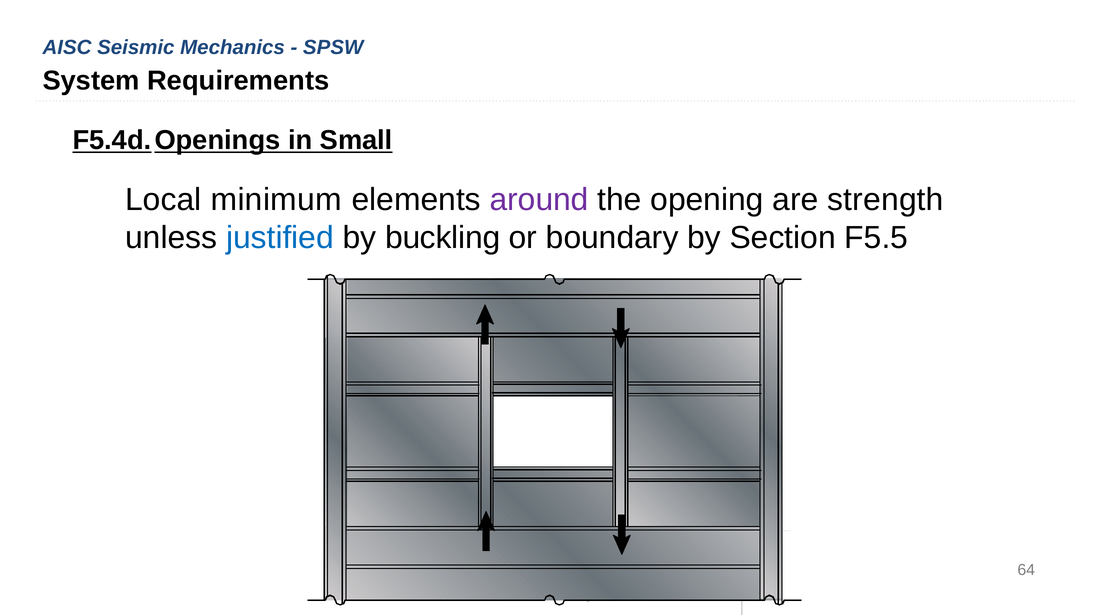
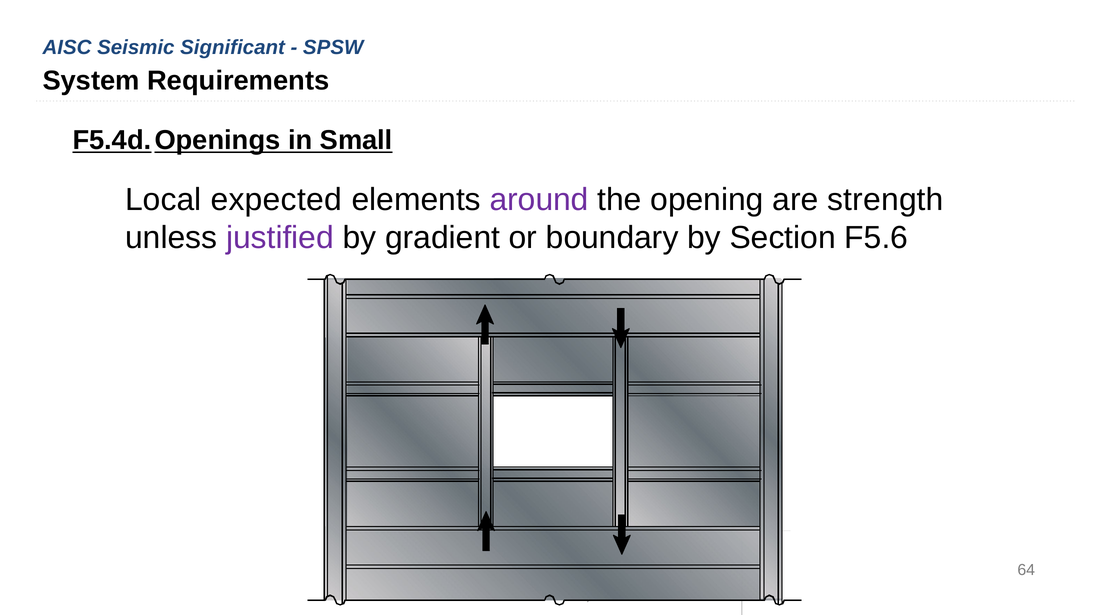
Mechanics: Mechanics -> Significant
minimum: minimum -> expected
justified colour: blue -> purple
buckling: buckling -> gradient
F5.5: F5.5 -> F5.6
